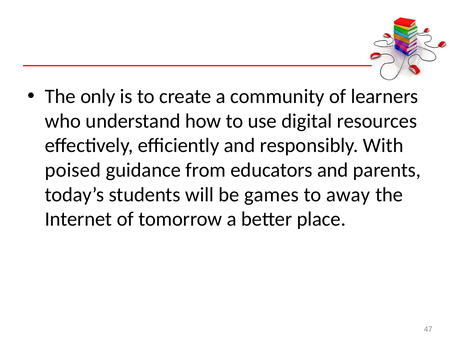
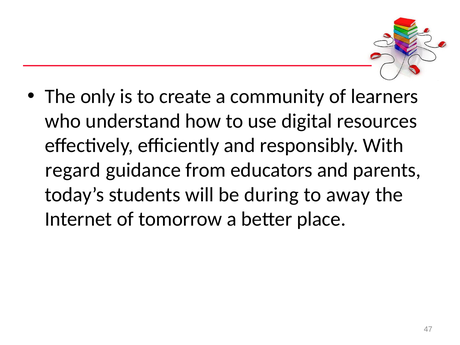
poised: poised -> regard
games: games -> during
